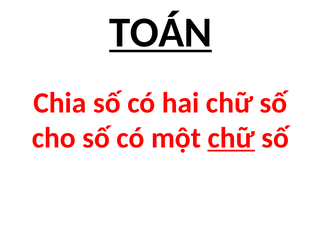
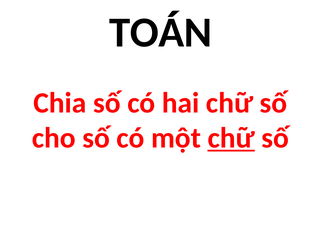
TOÁN underline: present -> none
